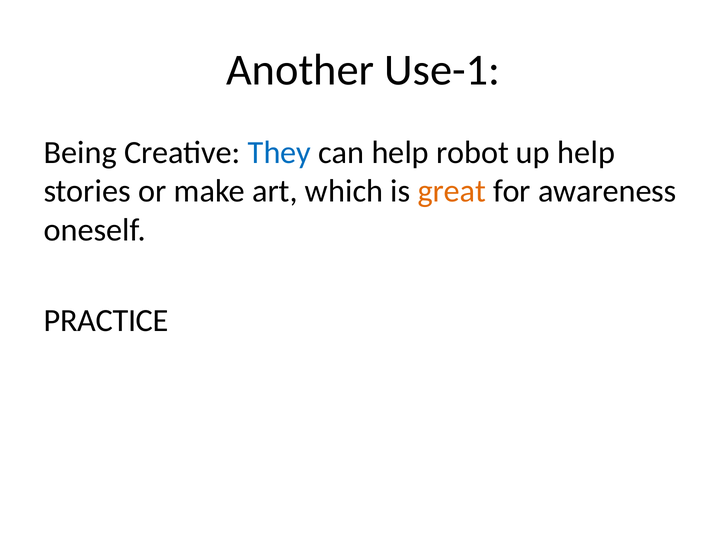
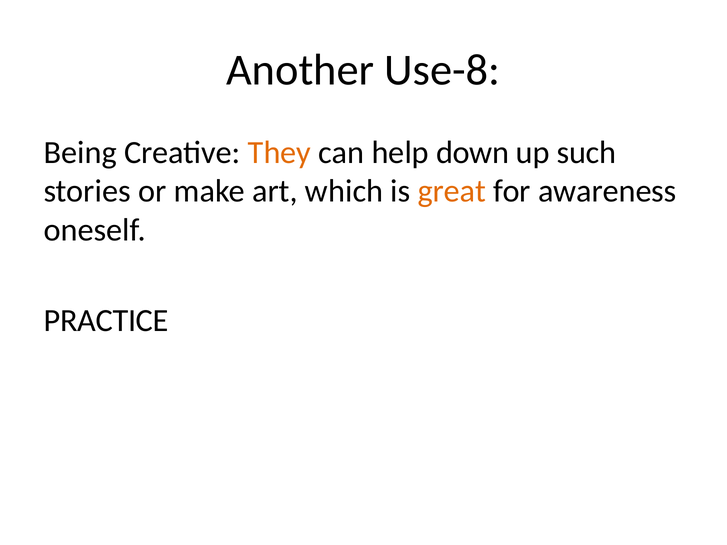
Use-1: Use-1 -> Use-8
They colour: blue -> orange
robot: robot -> down
up help: help -> such
